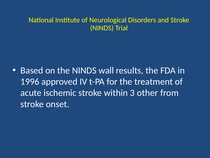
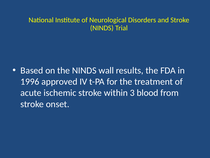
other: other -> blood
